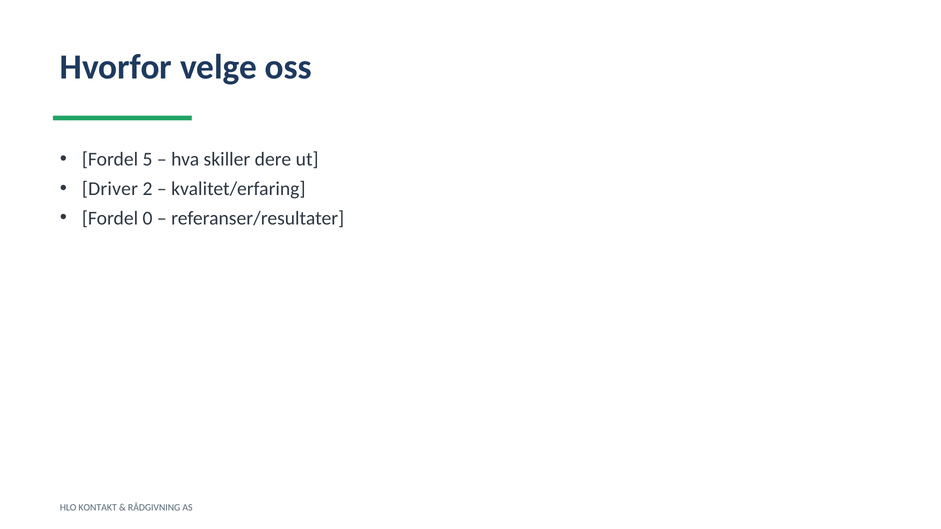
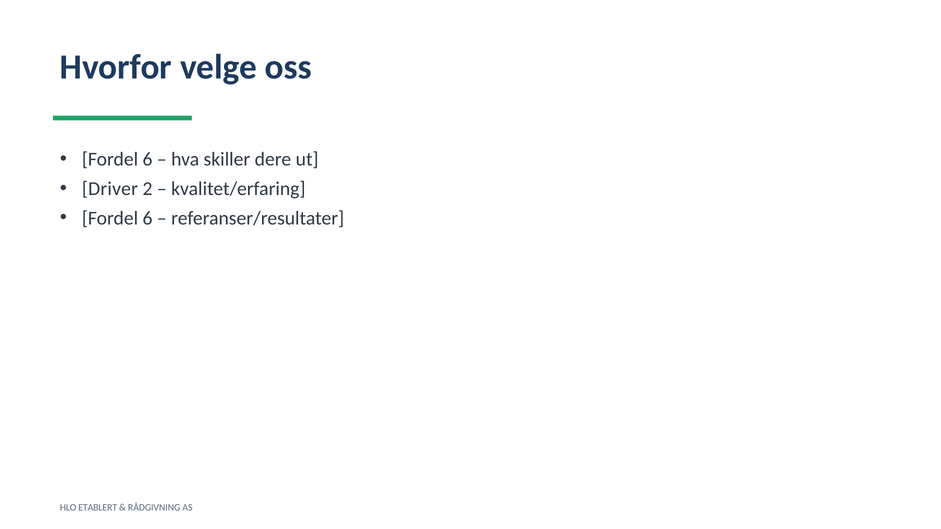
5 at (148, 159): 5 -> 6
0 at (148, 218): 0 -> 6
KONTAKT: KONTAKT -> ETABLERT
